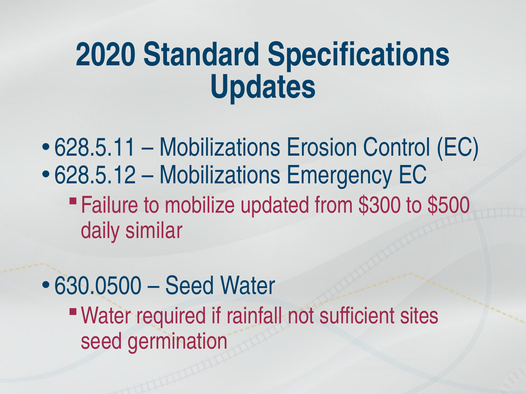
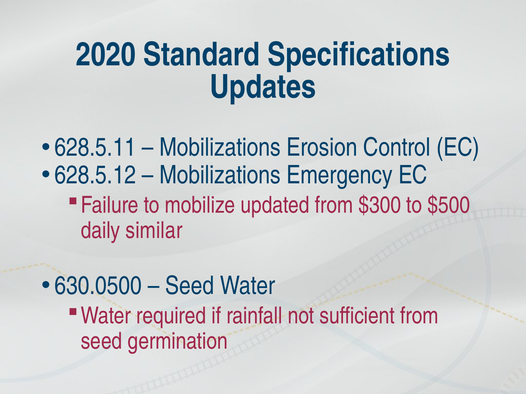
sufficient sites: sites -> from
